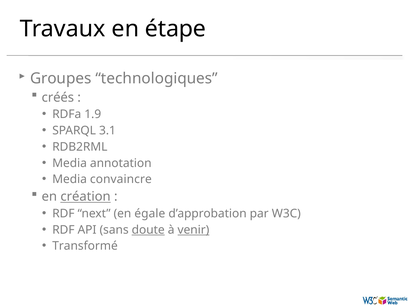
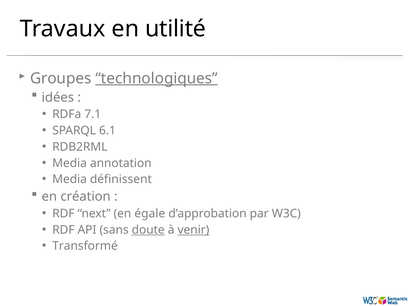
étape: étape -> utilité
technologiques underline: none -> present
créés: créés -> idées
1.9: 1.9 -> 7.1
3.1: 3.1 -> 6.1
convaincre: convaincre -> définissent
création underline: present -> none
